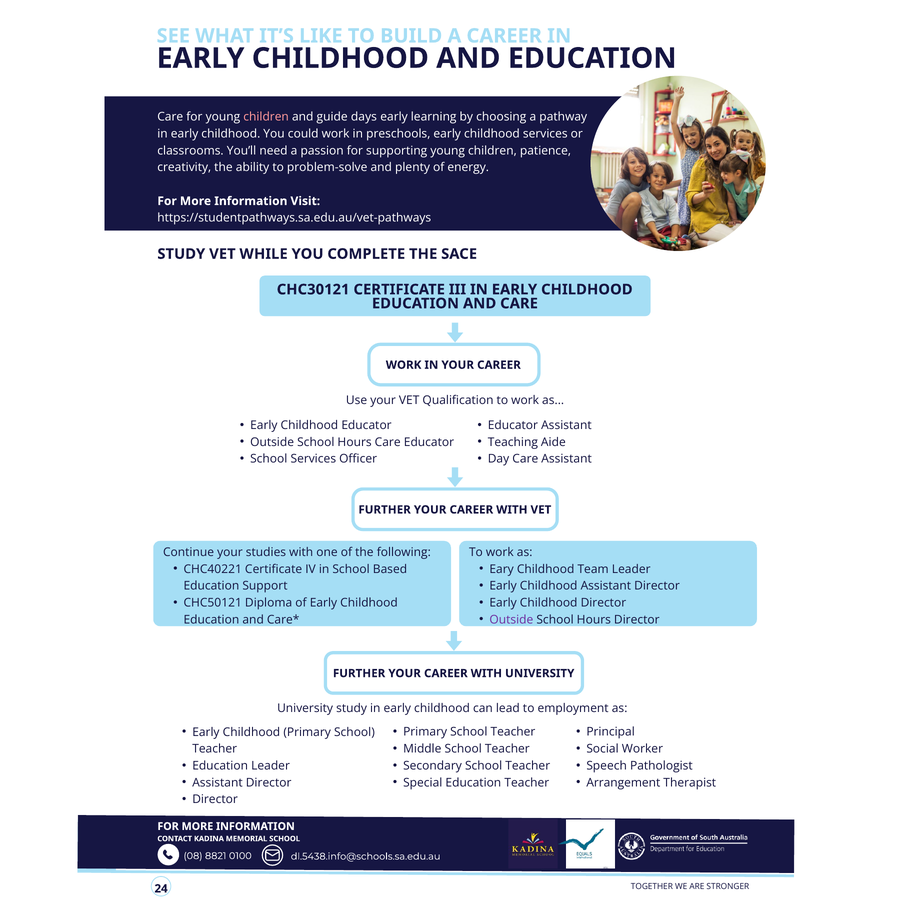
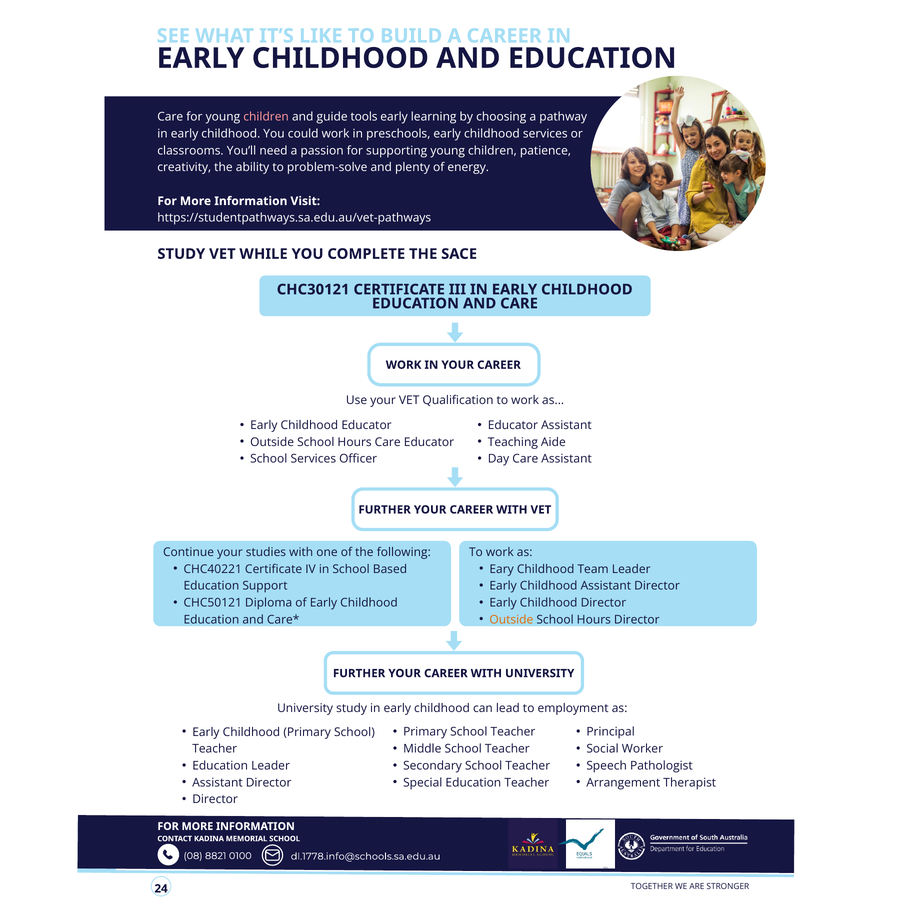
days: days -> tools
Outside at (511, 620) colour: purple -> orange
dl.5438.info@schools.sa.edu.au: dl.5438.info@schools.sa.edu.au -> dl.1778.info@schools.sa.edu.au
